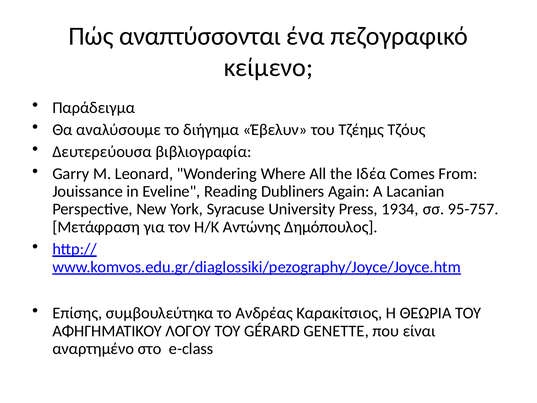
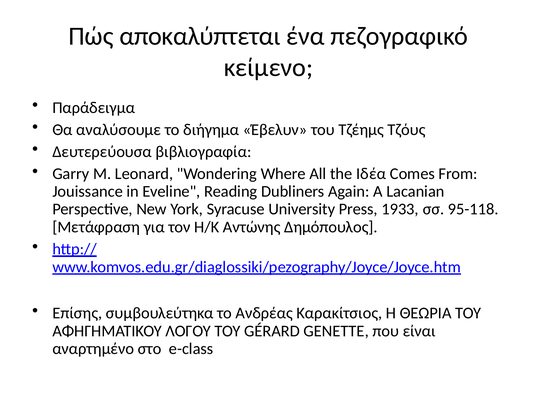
αναπτύσσονται: αναπτύσσονται -> αποκαλύπτεται
1934: 1934 -> 1933
95-757: 95-757 -> 95-118
